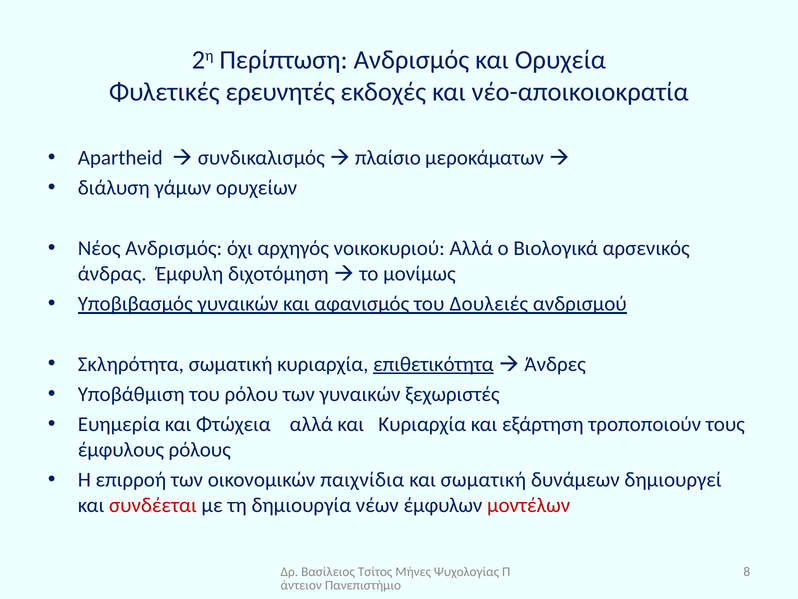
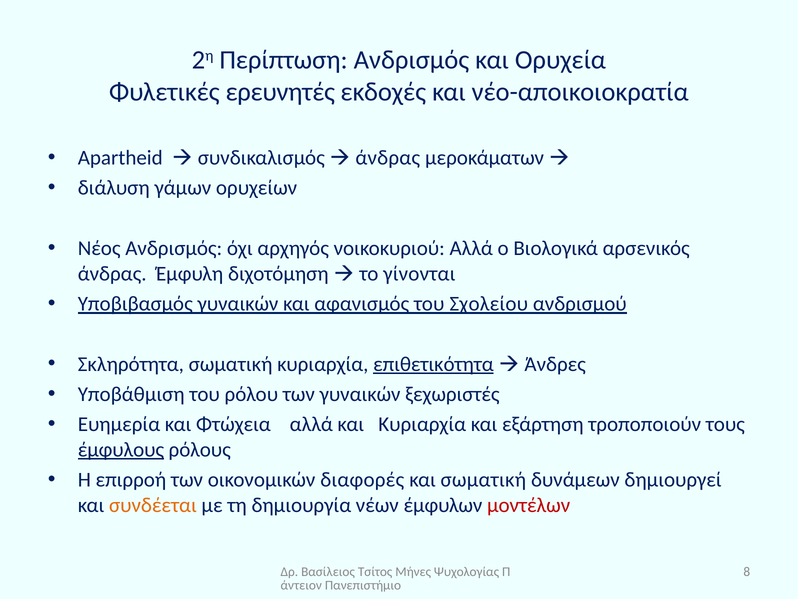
πλαίσιο at (388, 158): πλαίσιο -> άνδρας
μονίμως: μονίμως -> γίνονται
Δουλειές: Δουλειές -> Σχολείου
έμφυλους underline: none -> present
παιχνίδια: παιχνίδια -> διαφορές
συνδέεται colour: red -> orange
